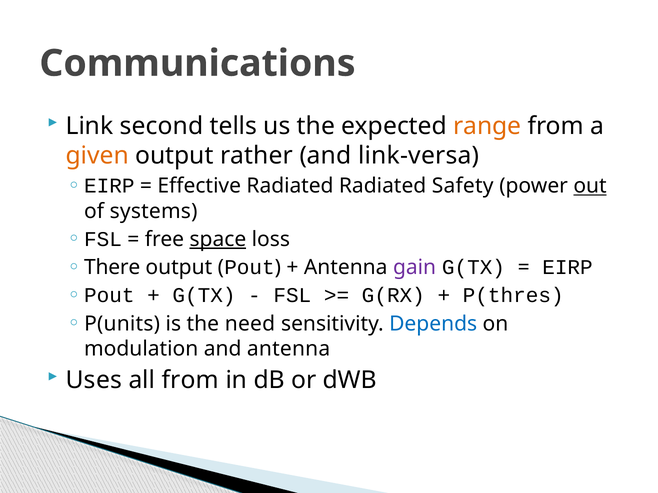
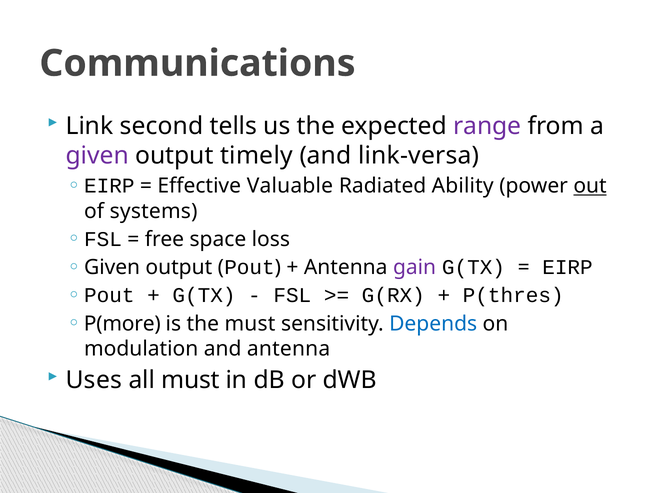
range colour: orange -> purple
given at (97, 156) colour: orange -> purple
rather: rather -> timely
Effective Radiated: Radiated -> Valuable
Safety: Safety -> Ability
space underline: present -> none
There at (112, 268): There -> Given
P(units: P(units -> P(more
the need: need -> must
all from: from -> must
